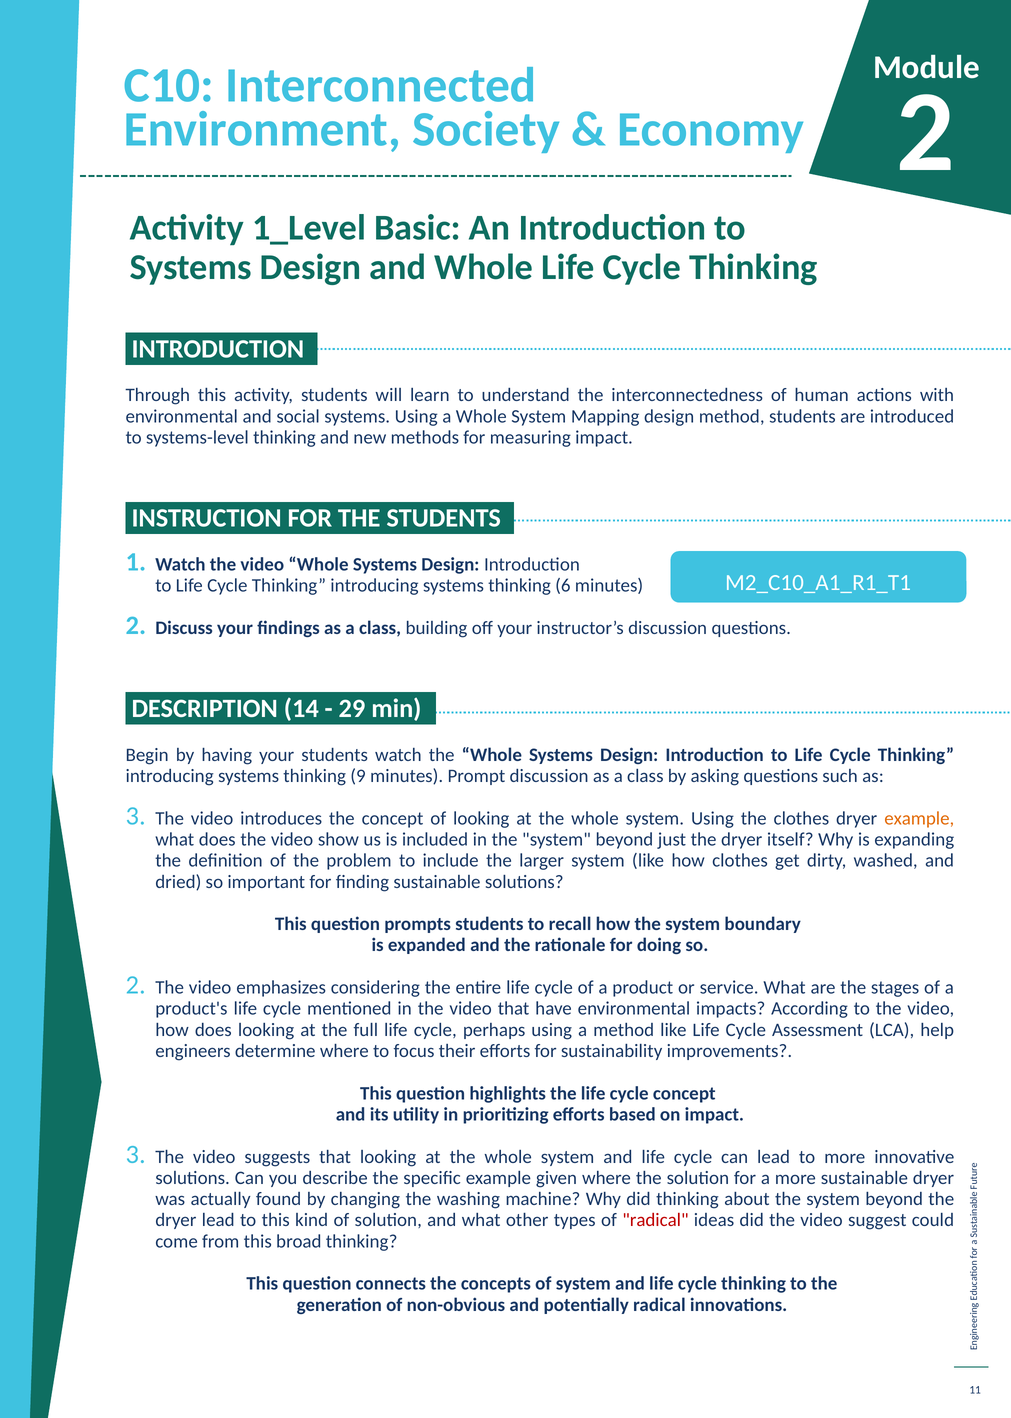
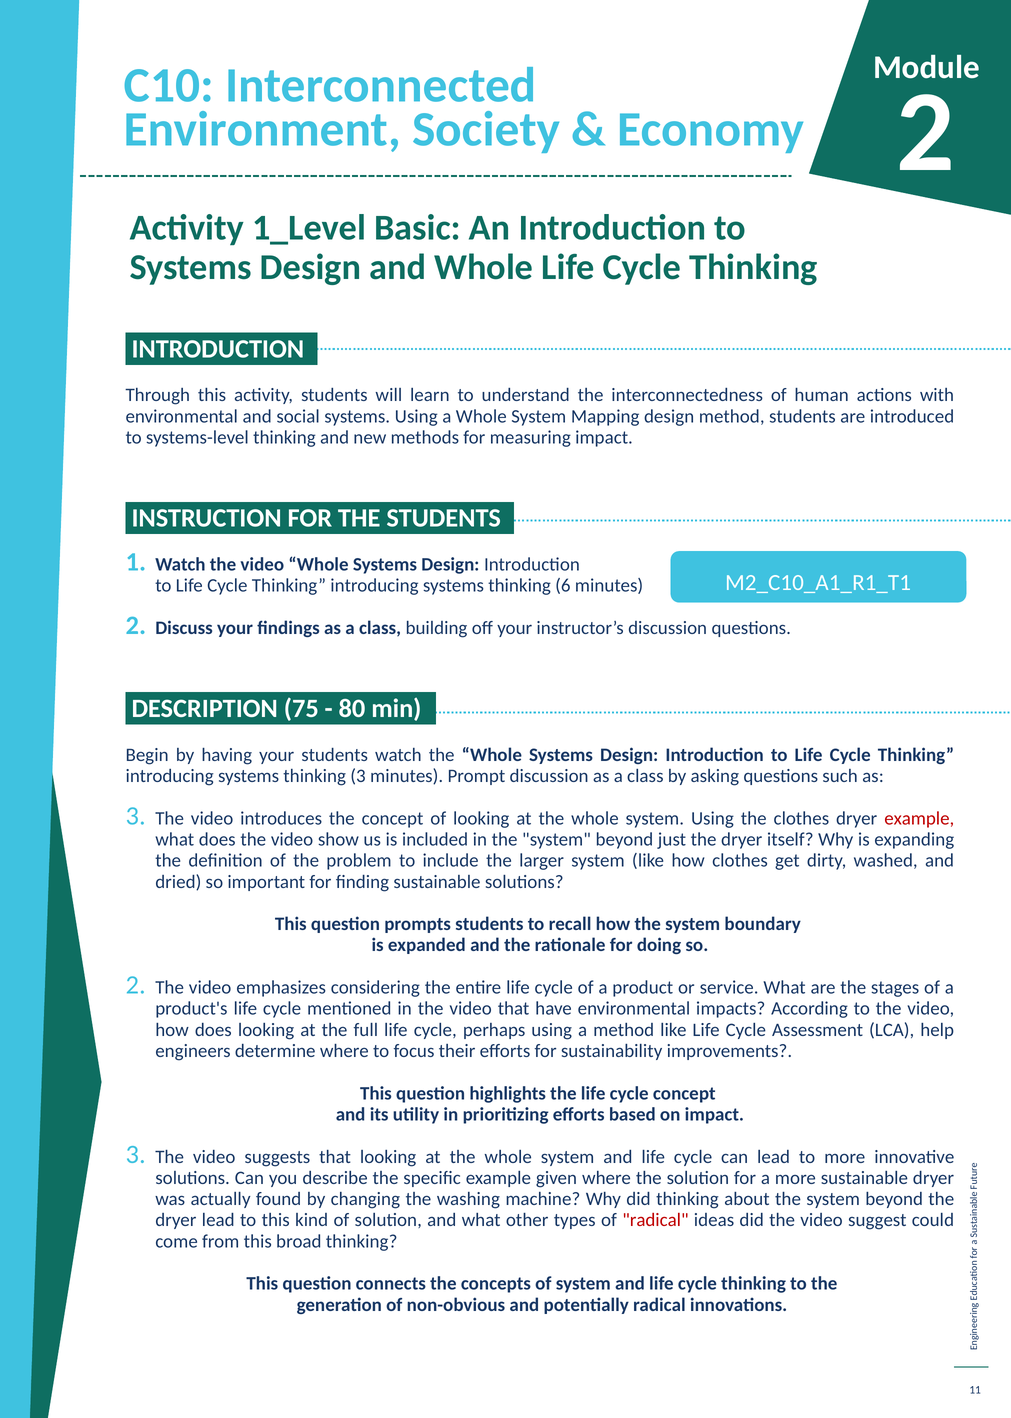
14: 14 -> 75
29: 29 -> 80
thinking 9: 9 -> 3
example at (919, 818) colour: orange -> red
